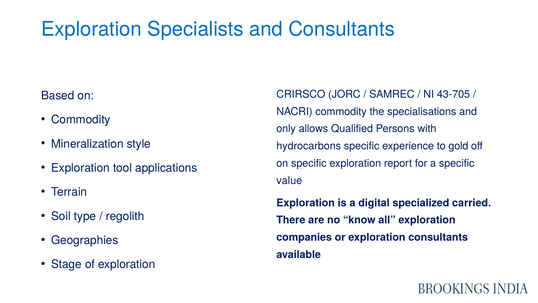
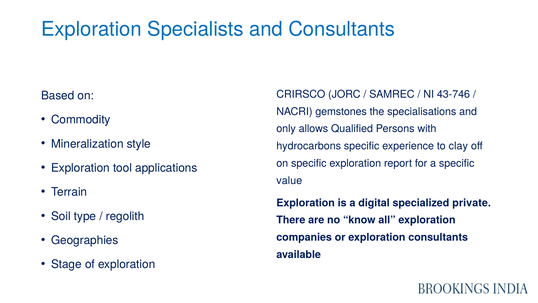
43-705: 43-705 -> 43-746
NACRI commodity: commodity -> gemstones
gold: gold -> clay
carried: carried -> private
